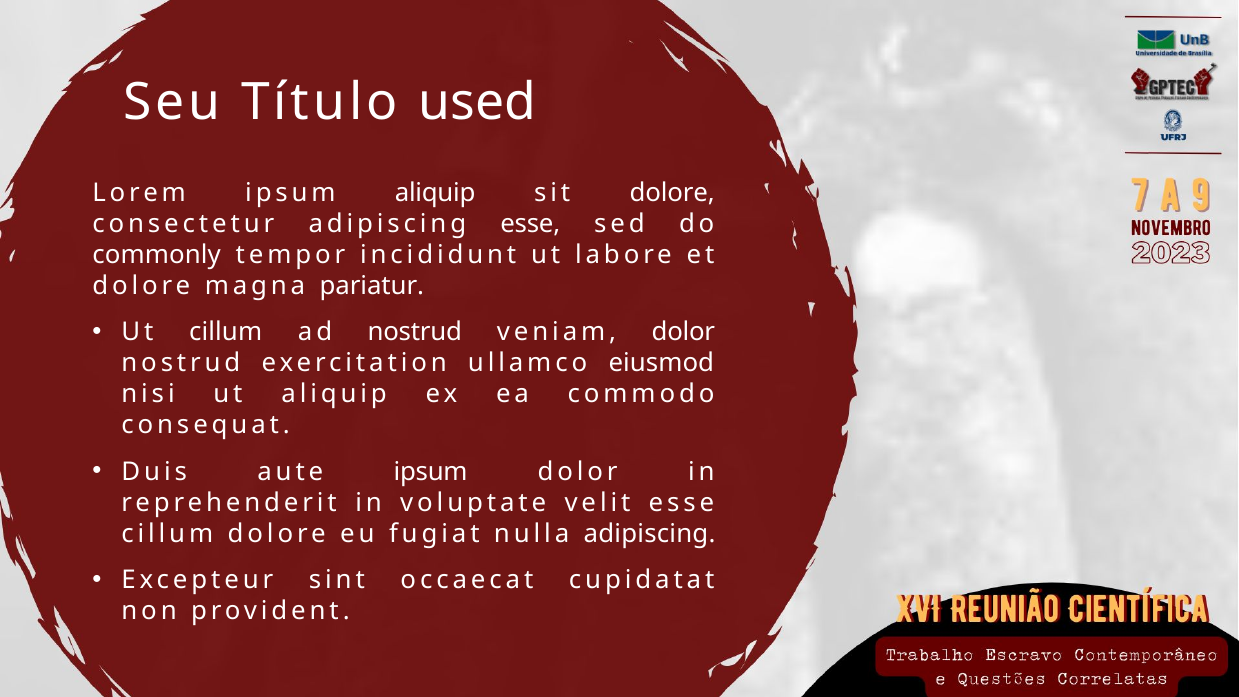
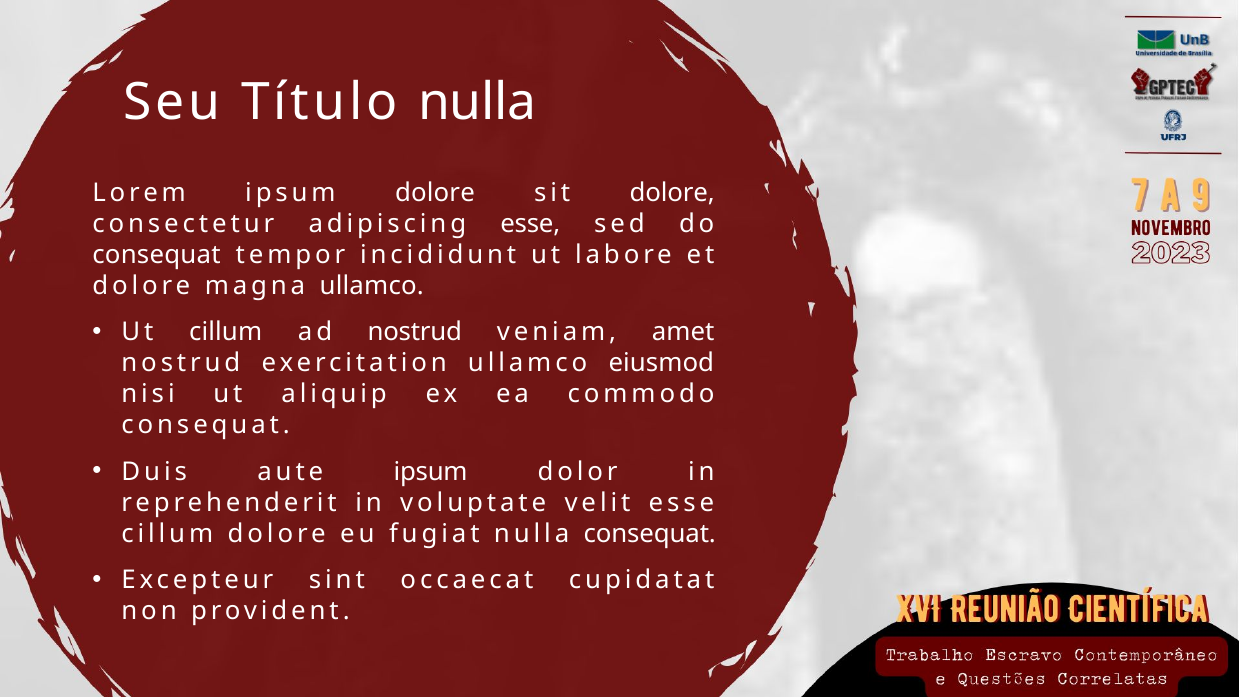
Título used: used -> nulla
ipsum aliquip: aliquip -> dolore
commonly at (157, 255): commonly -> consequat
magna pariatur: pariatur -> ullamco
veniam dolor: dolor -> amet
nulla adipiscing: adipiscing -> consequat
